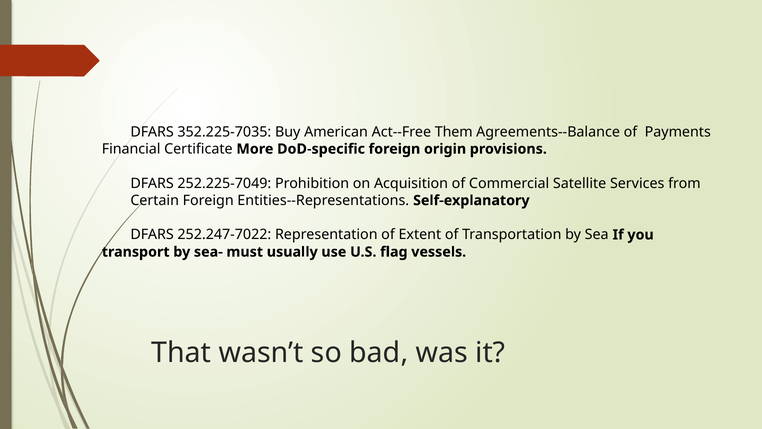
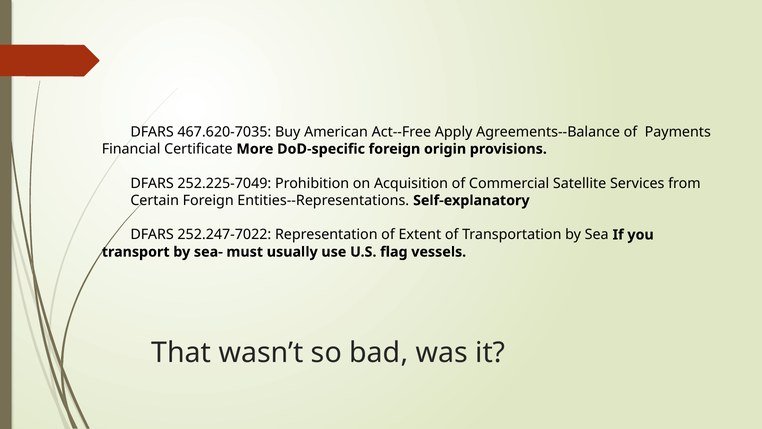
352.225-7035: 352.225-7035 -> 467.620-7035
Them: Them -> Apply
